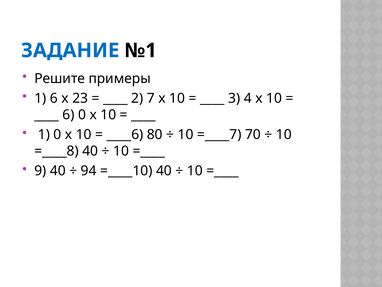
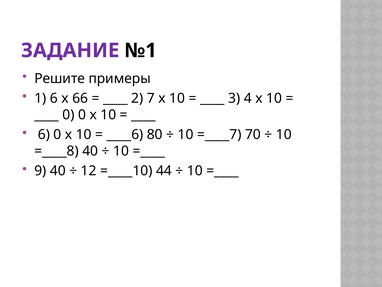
ЗАДАНИЕ colour: blue -> purple
23: 23 -> 66
6 at (68, 115): 6 -> 0
1 at (44, 134): 1 -> 6
94: 94 -> 12
=____10 40: 40 -> 44
